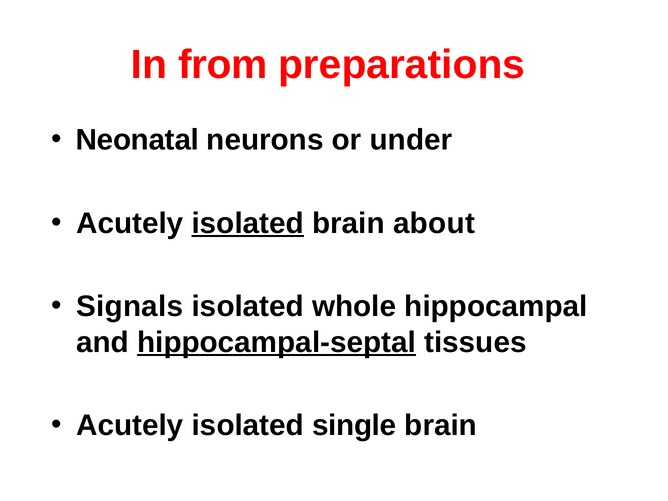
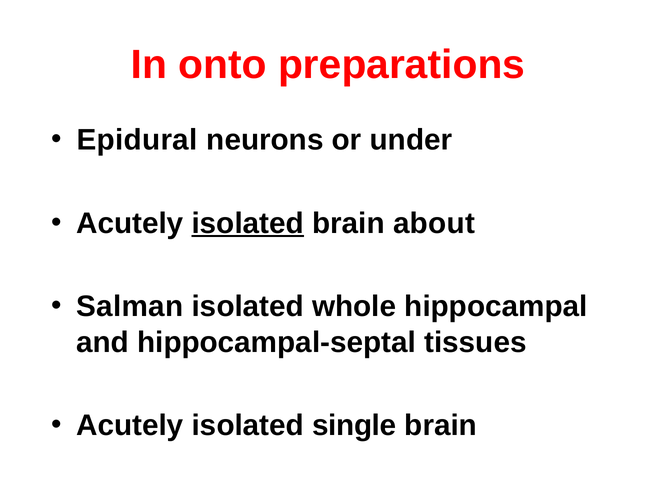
from: from -> onto
Neonatal: Neonatal -> Epidural
Signals: Signals -> Salman
hippocampal-septal underline: present -> none
